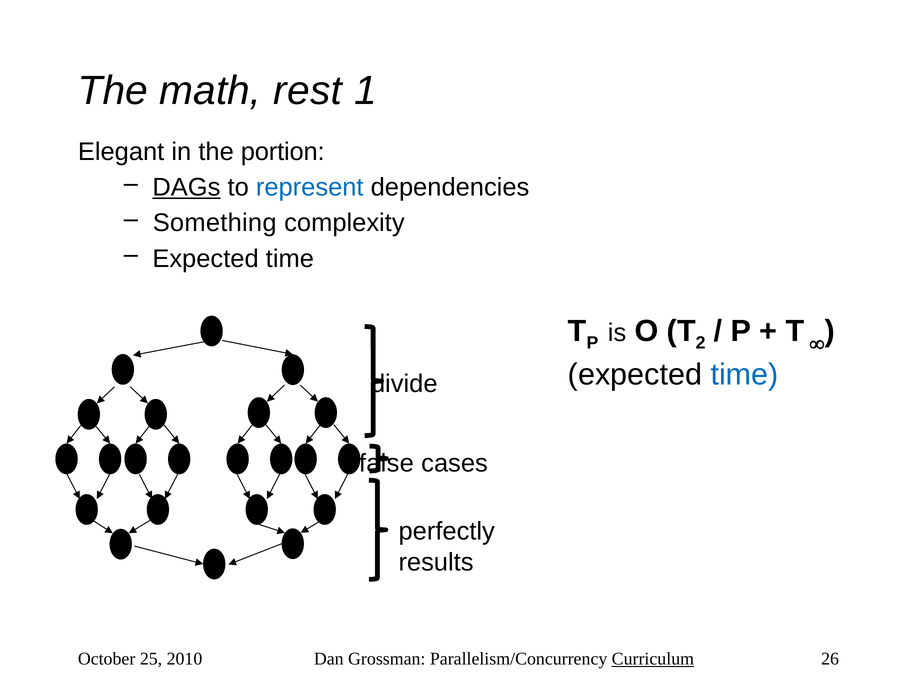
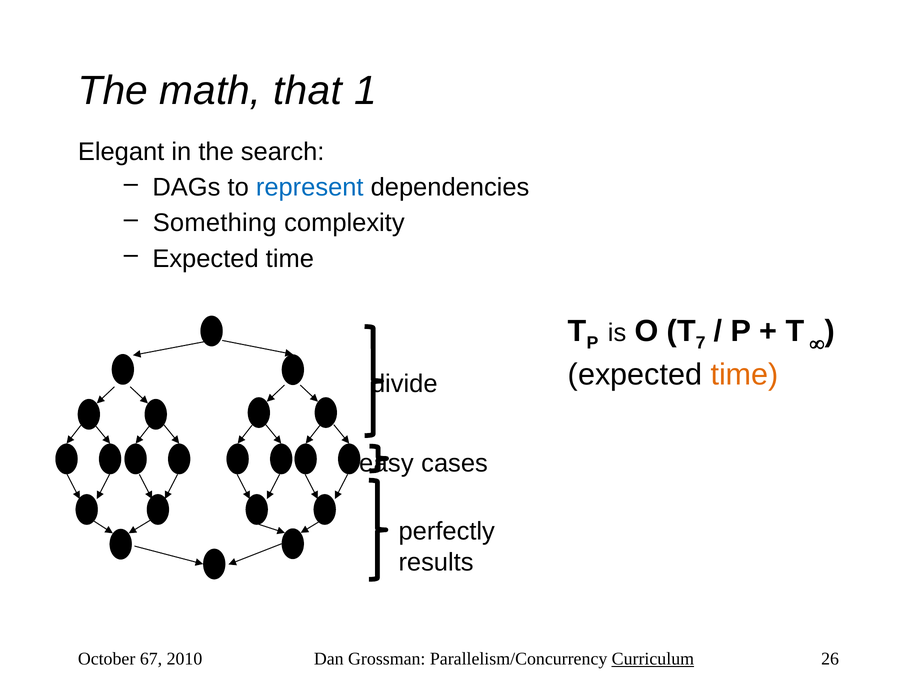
rest: rest -> that
portion: portion -> search
DAGs underline: present -> none
2: 2 -> 7
time at (745, 374) colour: blue -> orange
false: false -> easy
25: 25 -> 67
